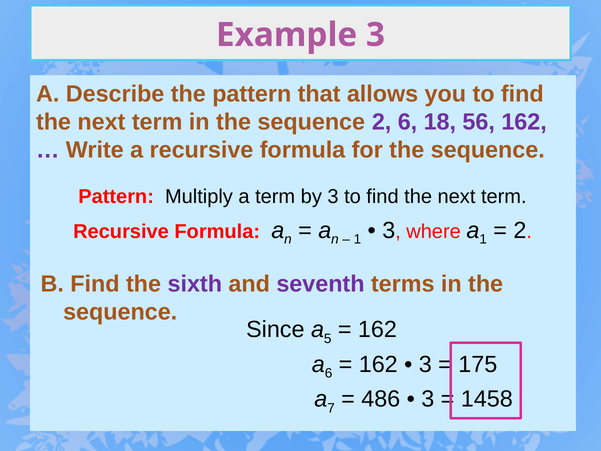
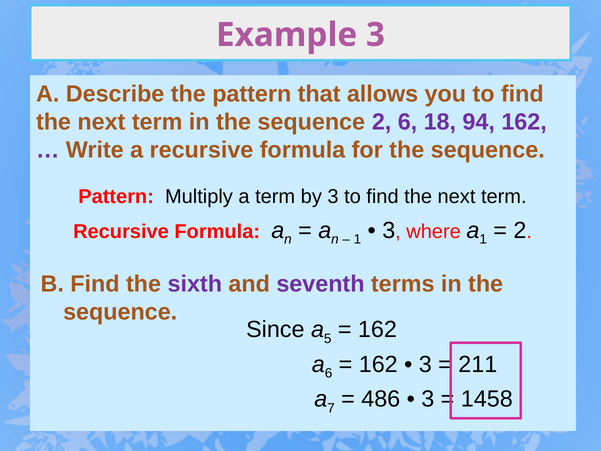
56: 56 -> 94
175: 175 -> 211
